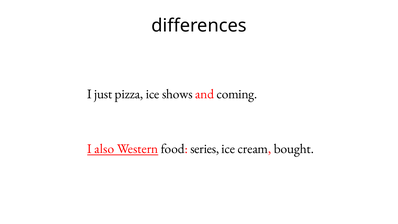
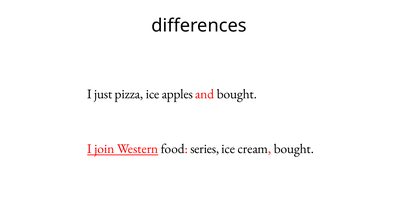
shows: shows -> apples
and coming: coming -> bought
also: also -> join
